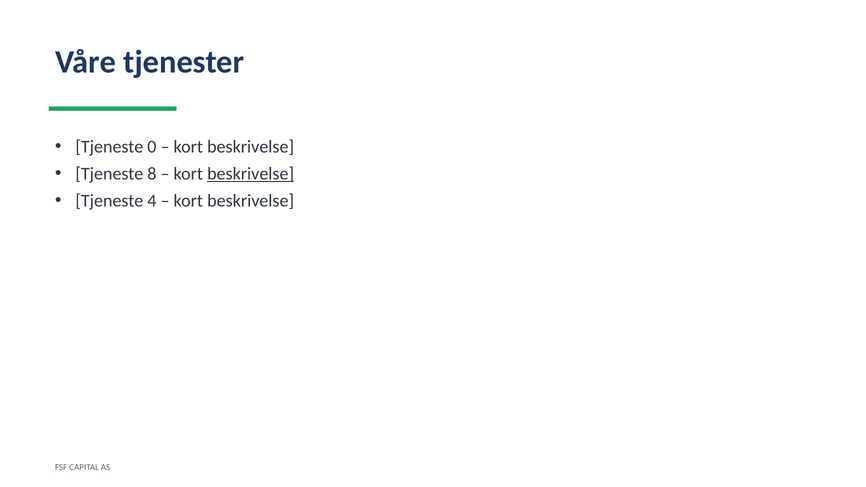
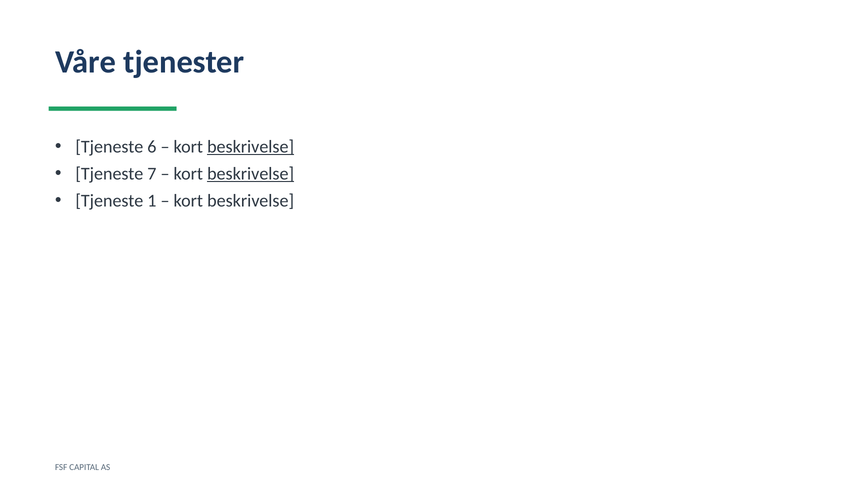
0: 0 -> 6
beskrivelse at (251, 147) underline: none -> present
8: 8 -> 7
4: 4 -> 1
